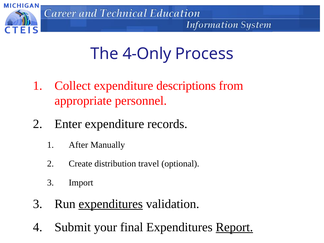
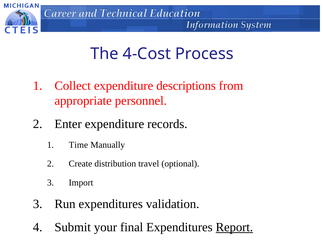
4-Only: 4-Only -> 4-Cost
After: After -> Time
expenditures at (111, 204) underline: present -> none
